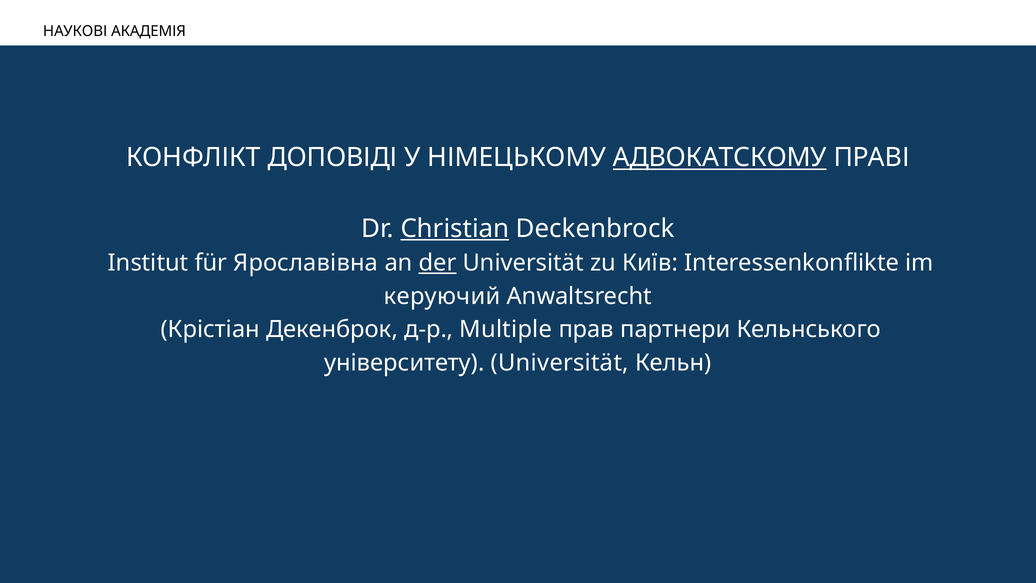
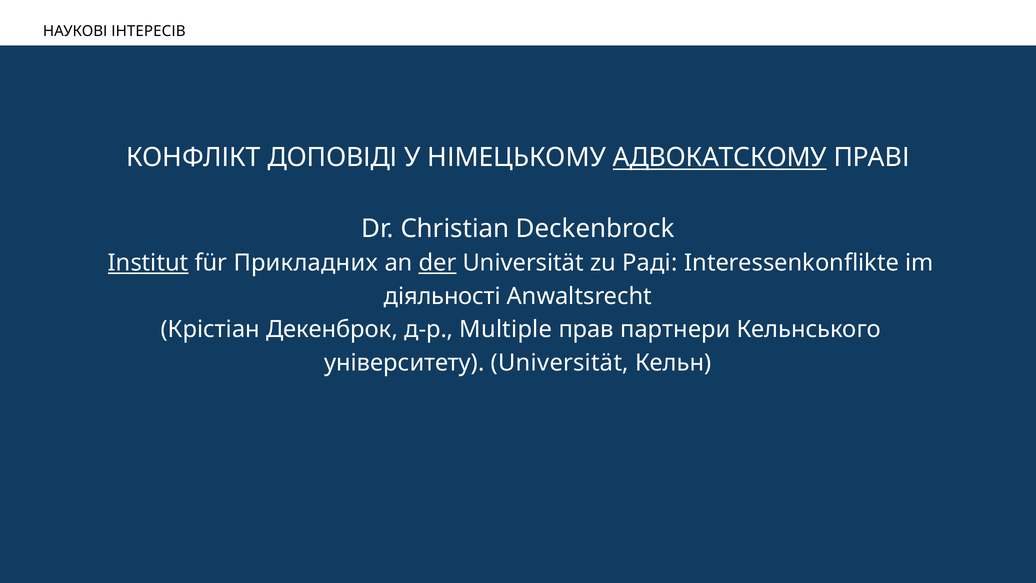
АКАДЕМІЯ: АКАДЕМІЯ -> ІНТЕРЕСІВ
Christian underline: present -> none
Institut underline: none -> present
Ярославівна: Ярославівна -> Прикладних
Київ: Київ -> Раді
керуючий: керуючий -> діяльності
